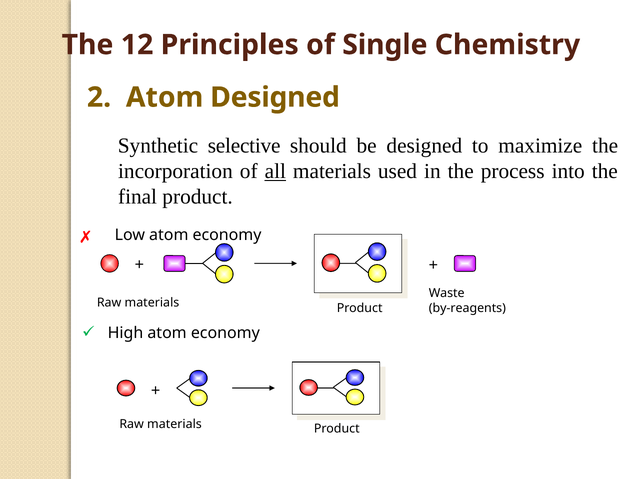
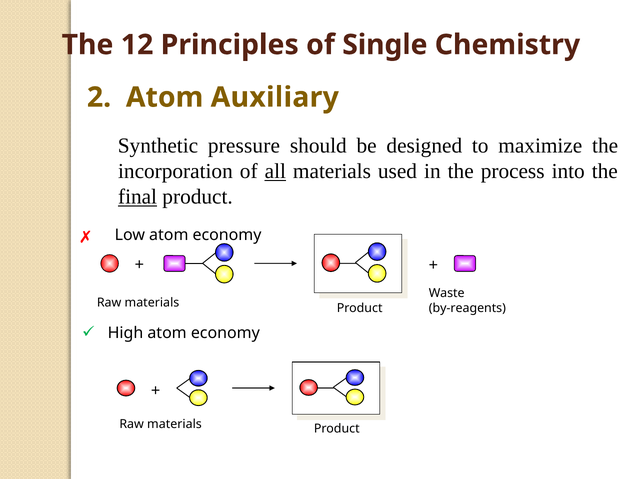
Atom Designed: Designed -> Auxiliary
selective: selective -> pressure
final underline: none -> present
